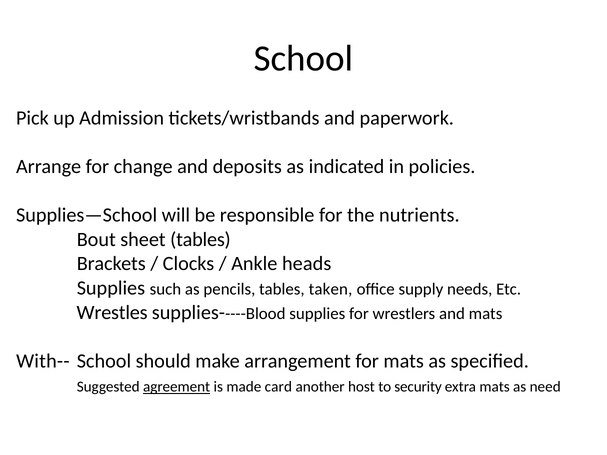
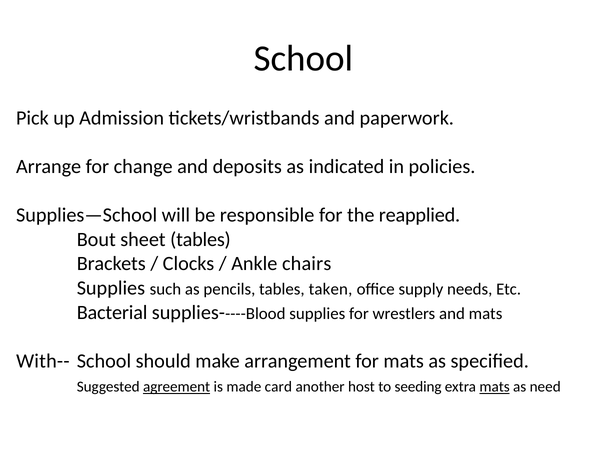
nutrients: nutrients -> reapplied
heads: heads -> chairs
Wrestles: Wrestles -> Bacterial
security: security -> seeding
mats at (495, 387) underline: none -> present
